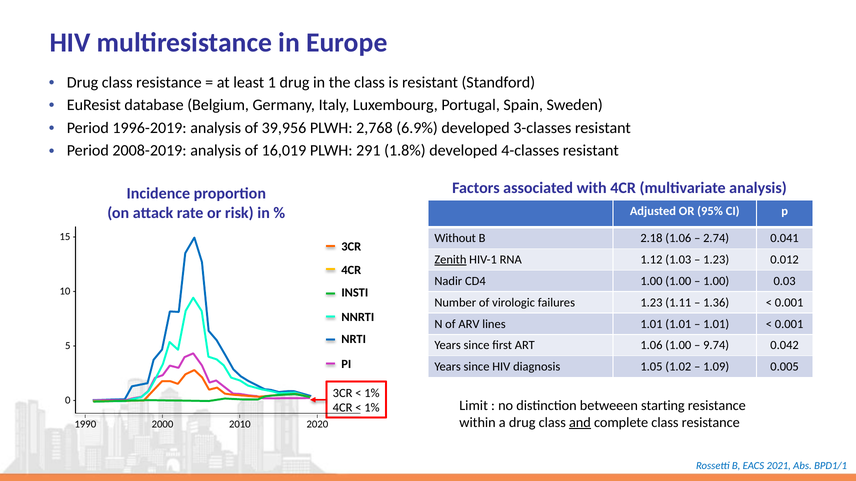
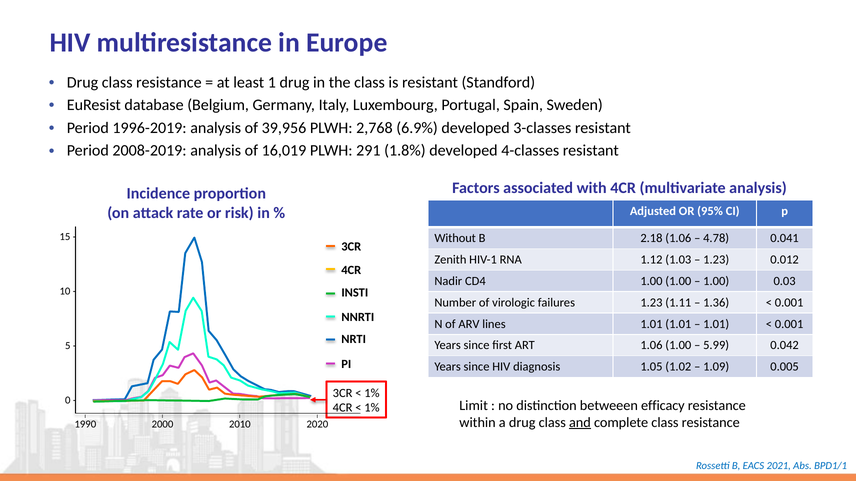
2.74: 2.74 -> 4.78
Zenith underline: present -> none
9.74: 9.74 -> 5.99
starting: starting -> efficacy
